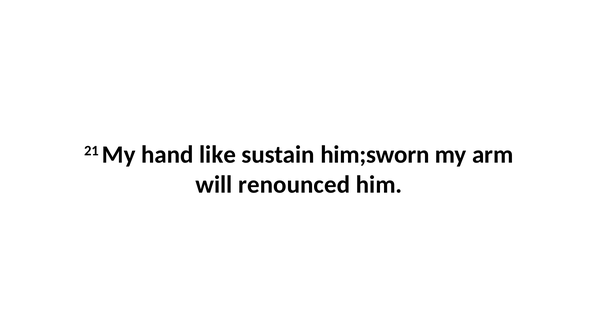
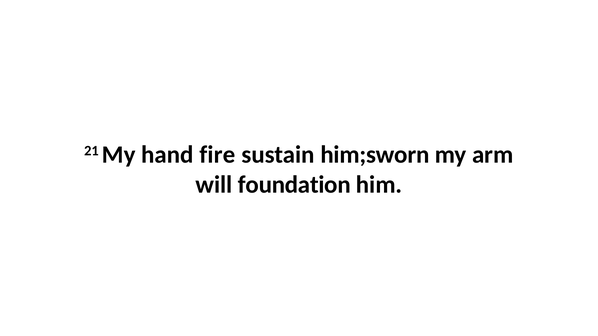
like: like -> fire
renounced: renounced -> foundation
